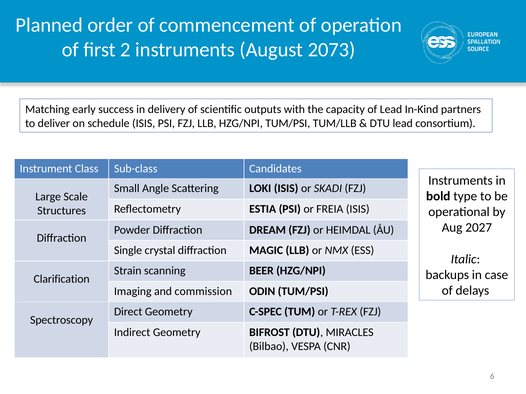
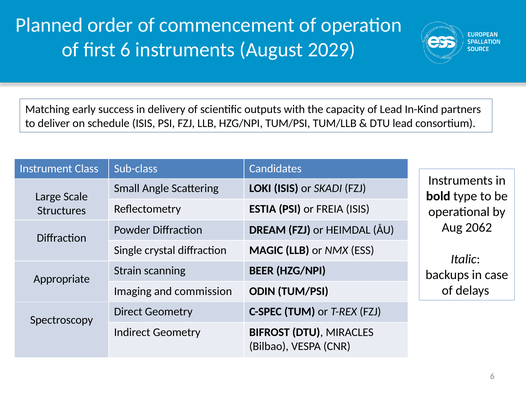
first 2: 2 -> 6
2073: 2073 -> 2029
2027: 2027 -> 2062
Clarification: Clarification -> Appropriate
